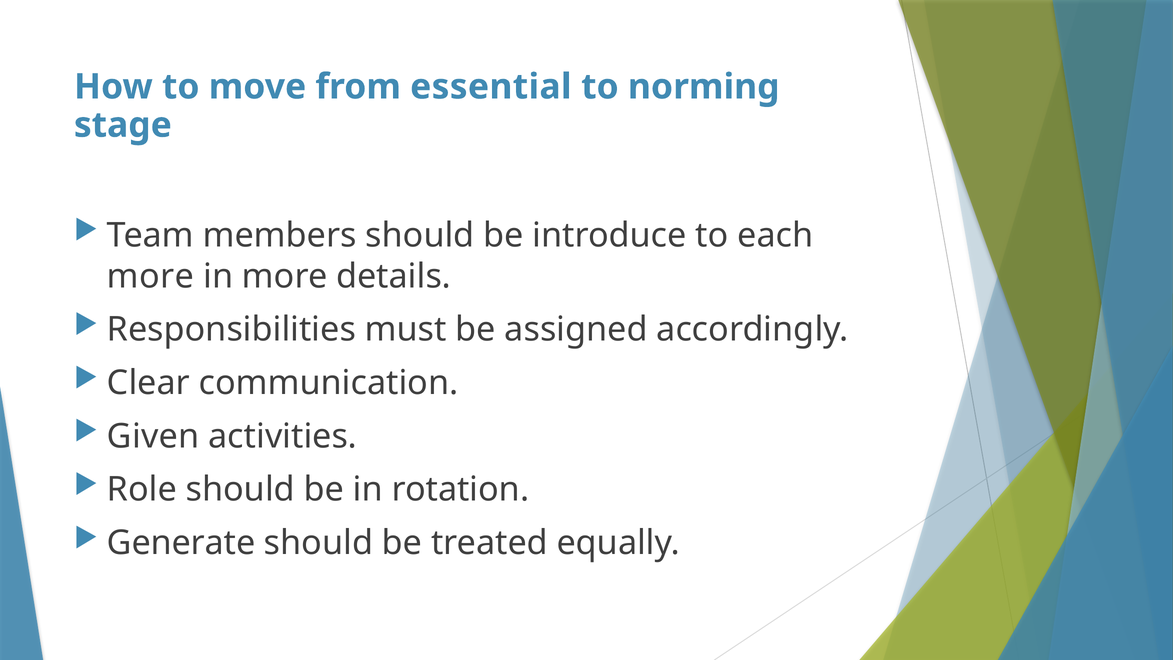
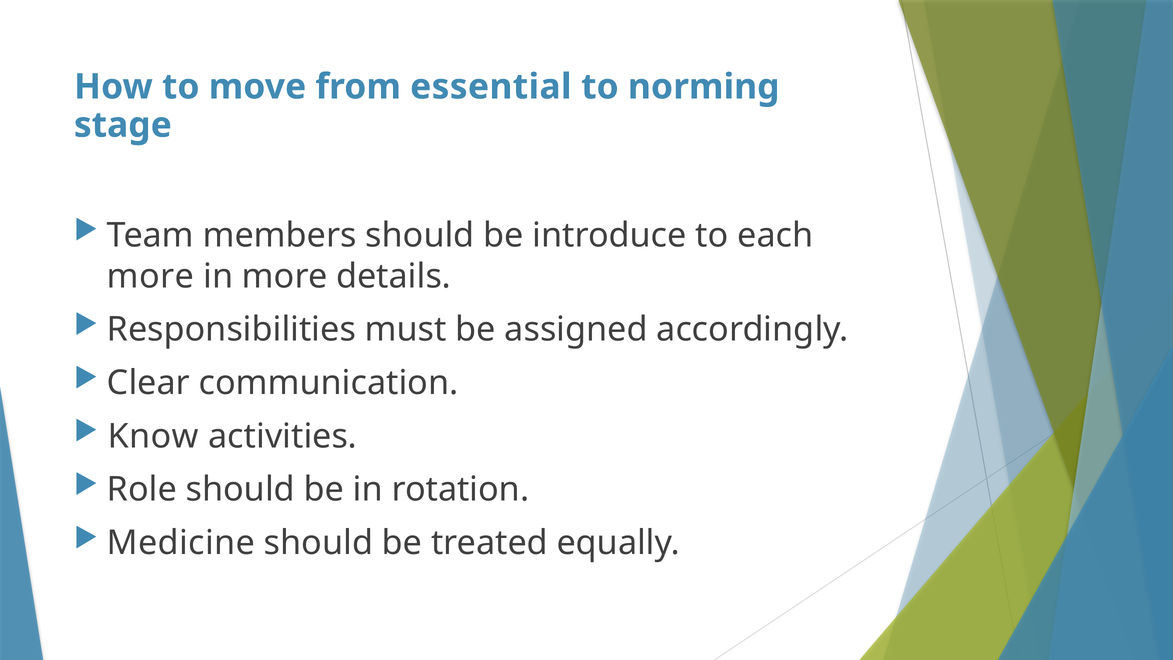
Given: Given -> Know
Generate: Generate -> Medicine
